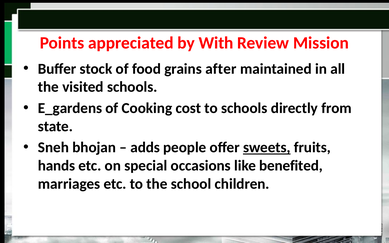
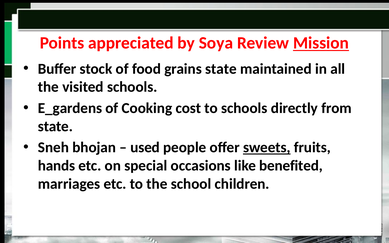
With: With -> Soya
Mission underline: none -> present
grains after: after -> state
adds: adds -> used
